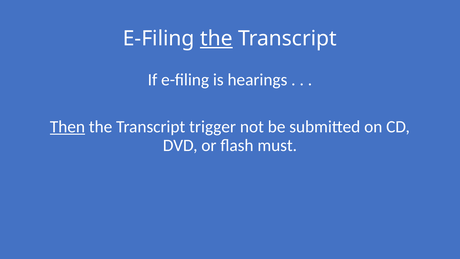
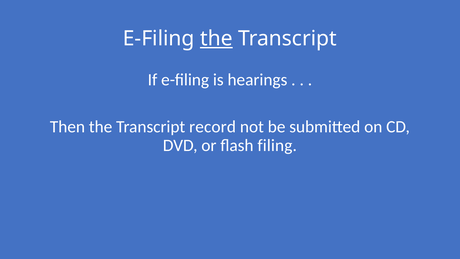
Then underline: present -> none
trigger: trigger -> record
must: must -> filing
